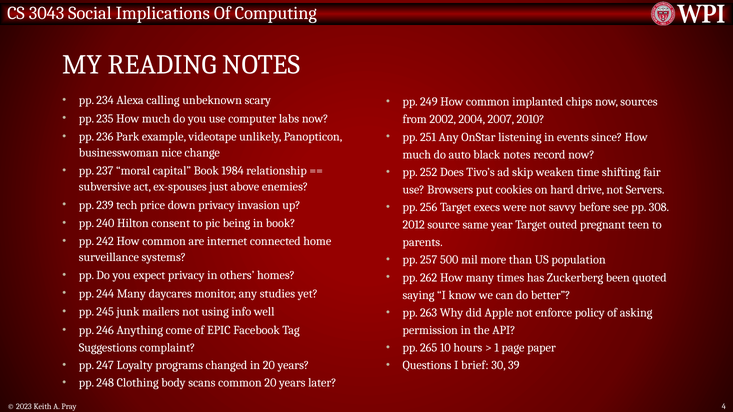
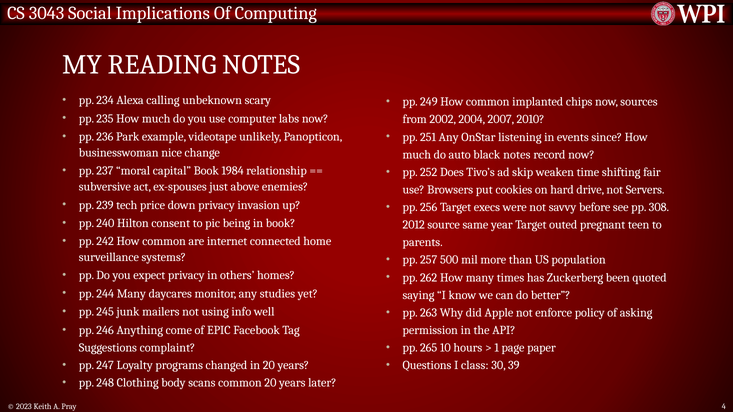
brief: brief -> class
